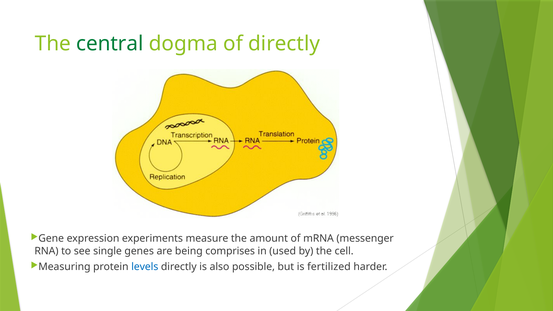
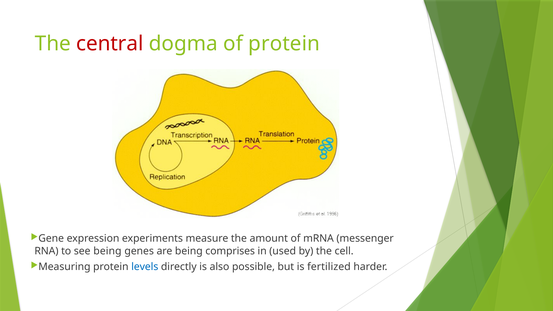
central colour: green -> red
of directly: directly -> protein
see single: single -> being
